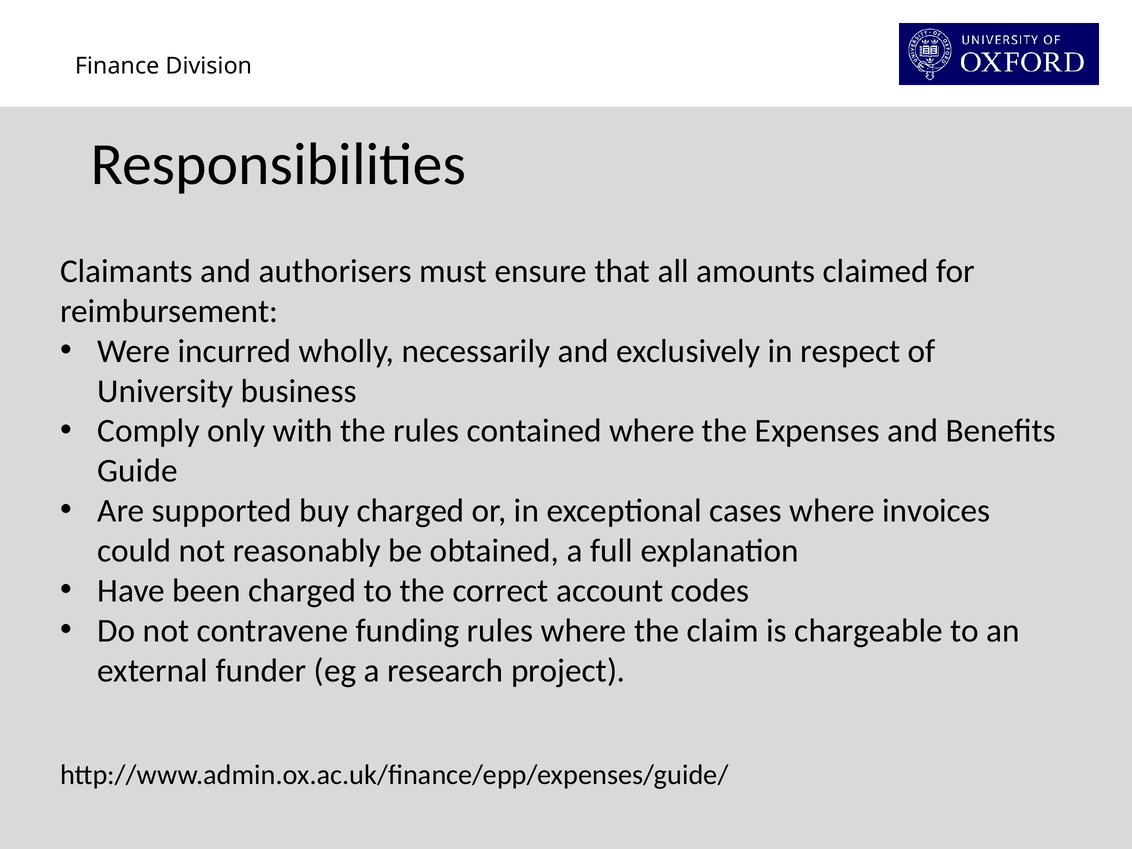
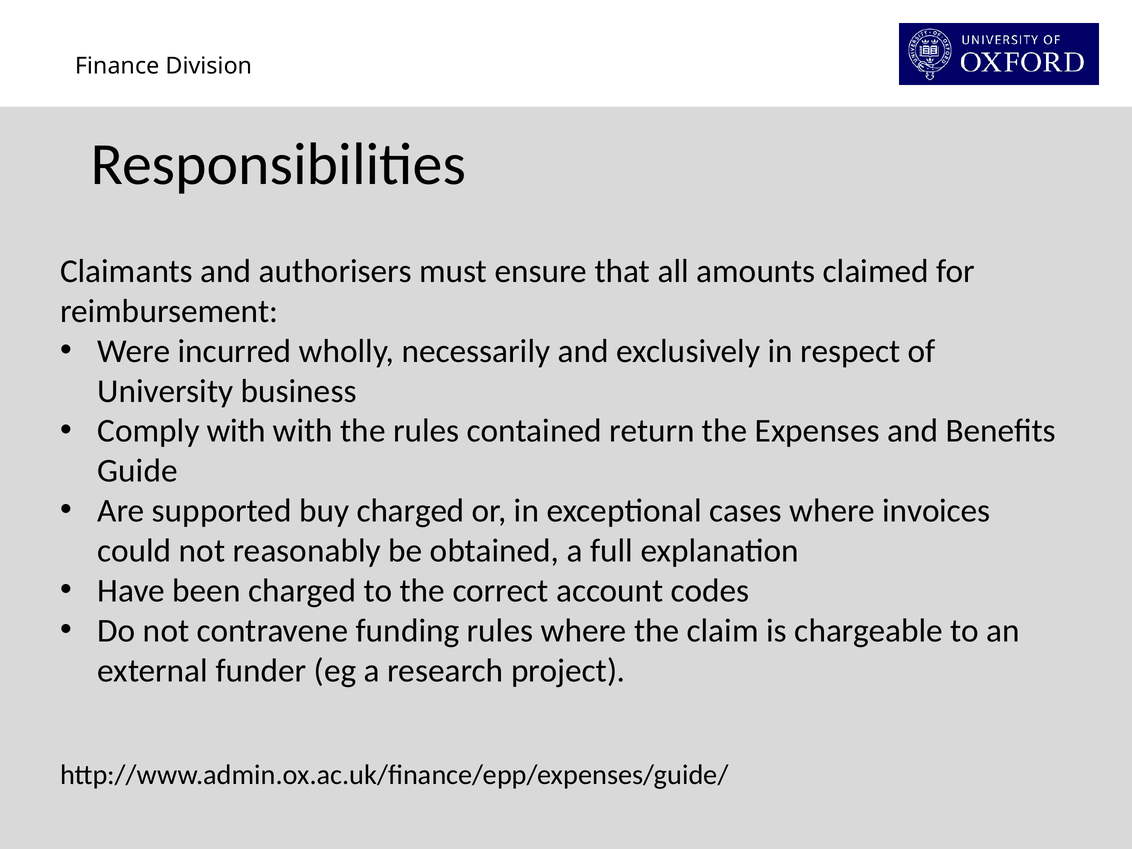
Comply only: only -> with
contained where: where -> return
